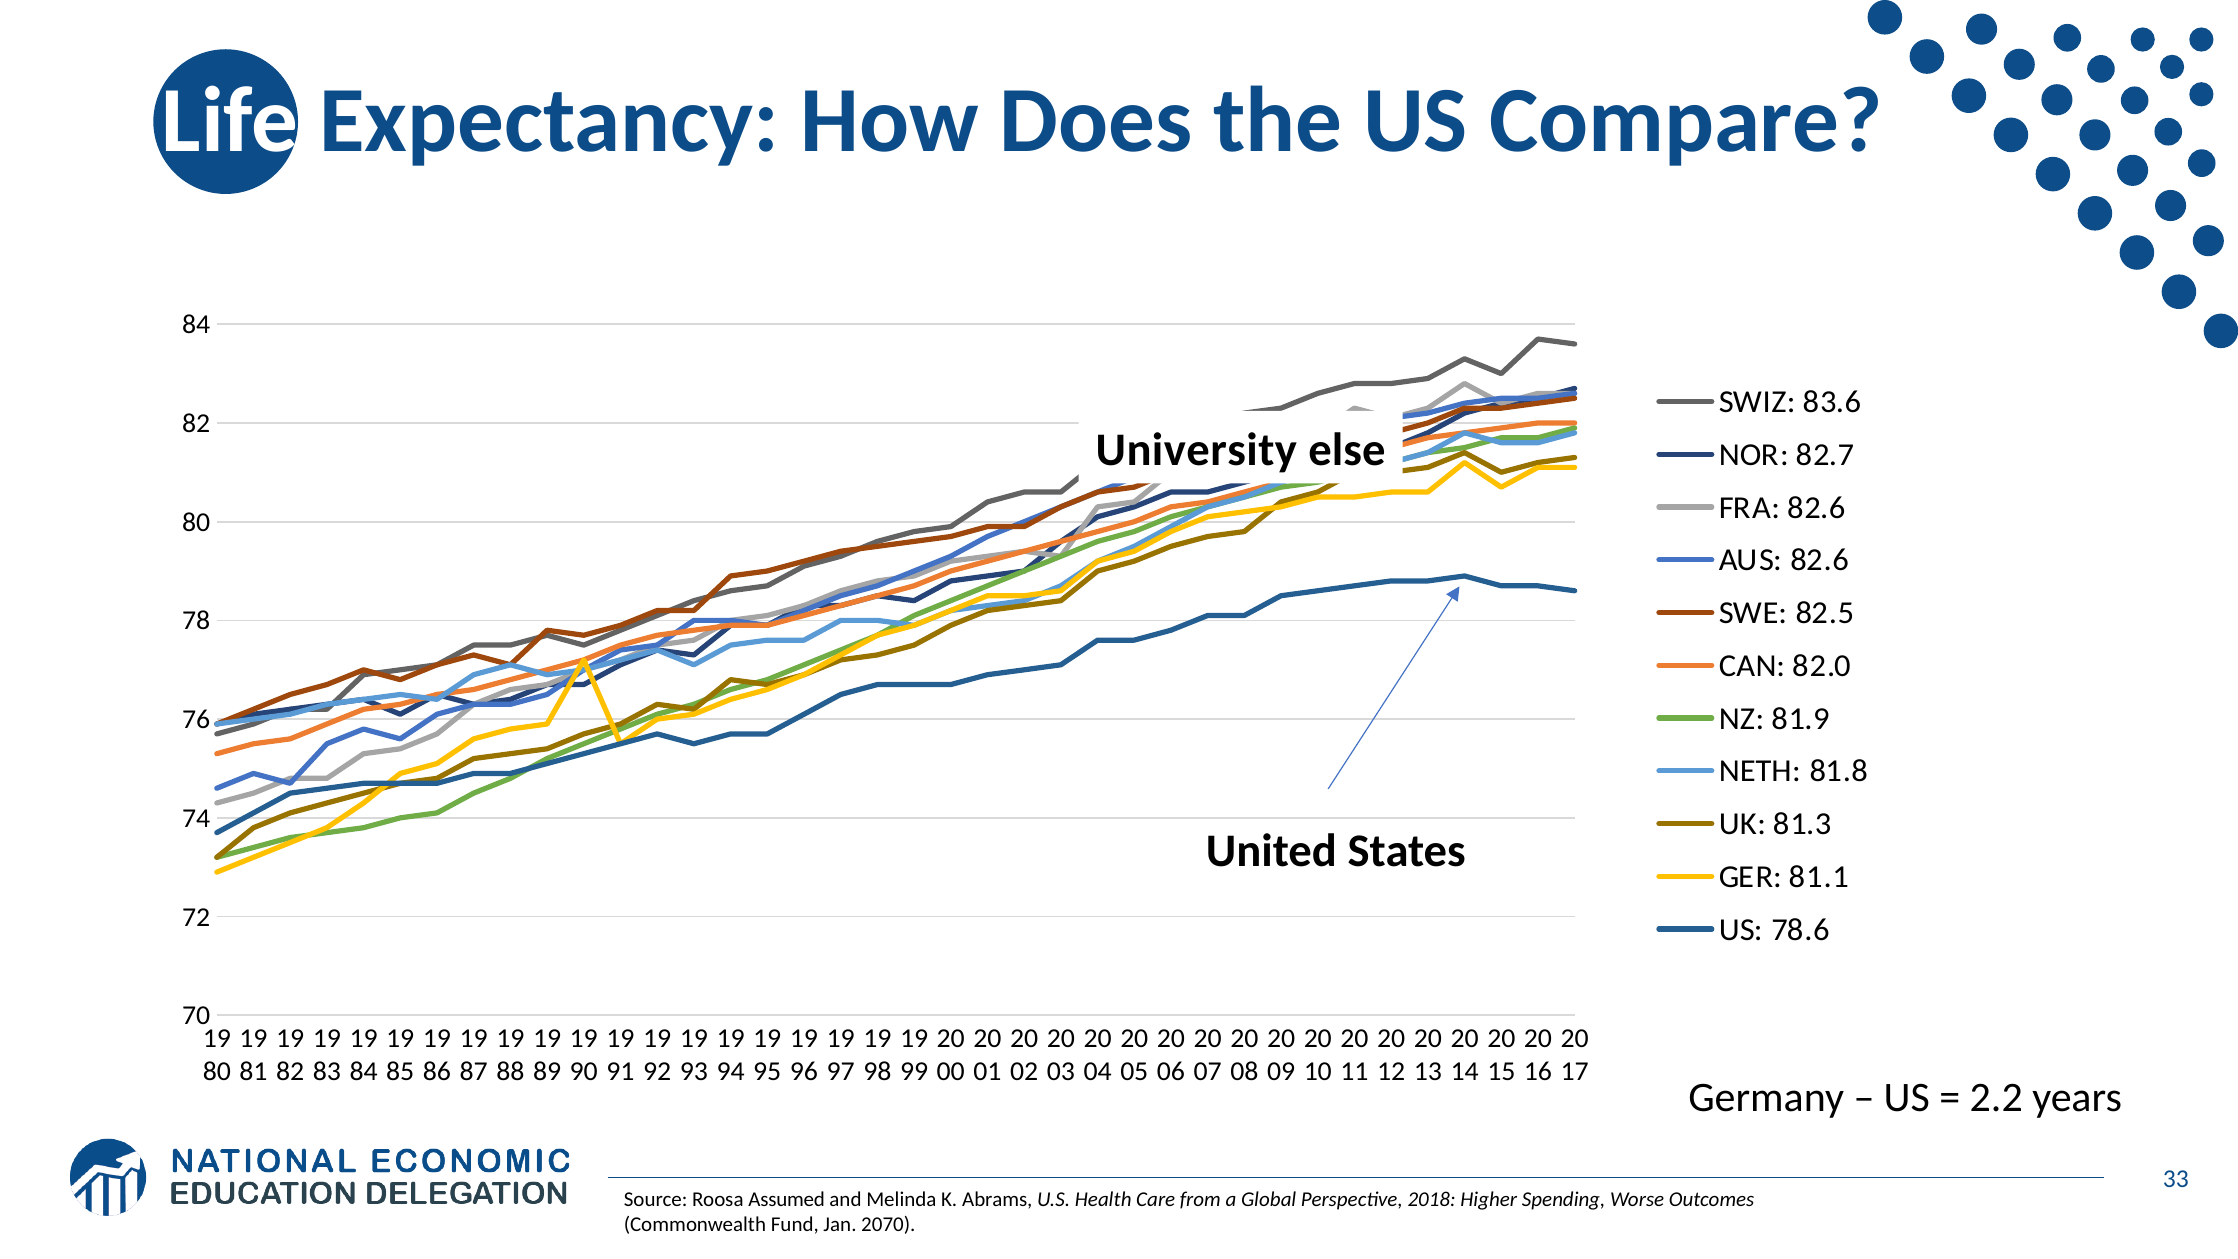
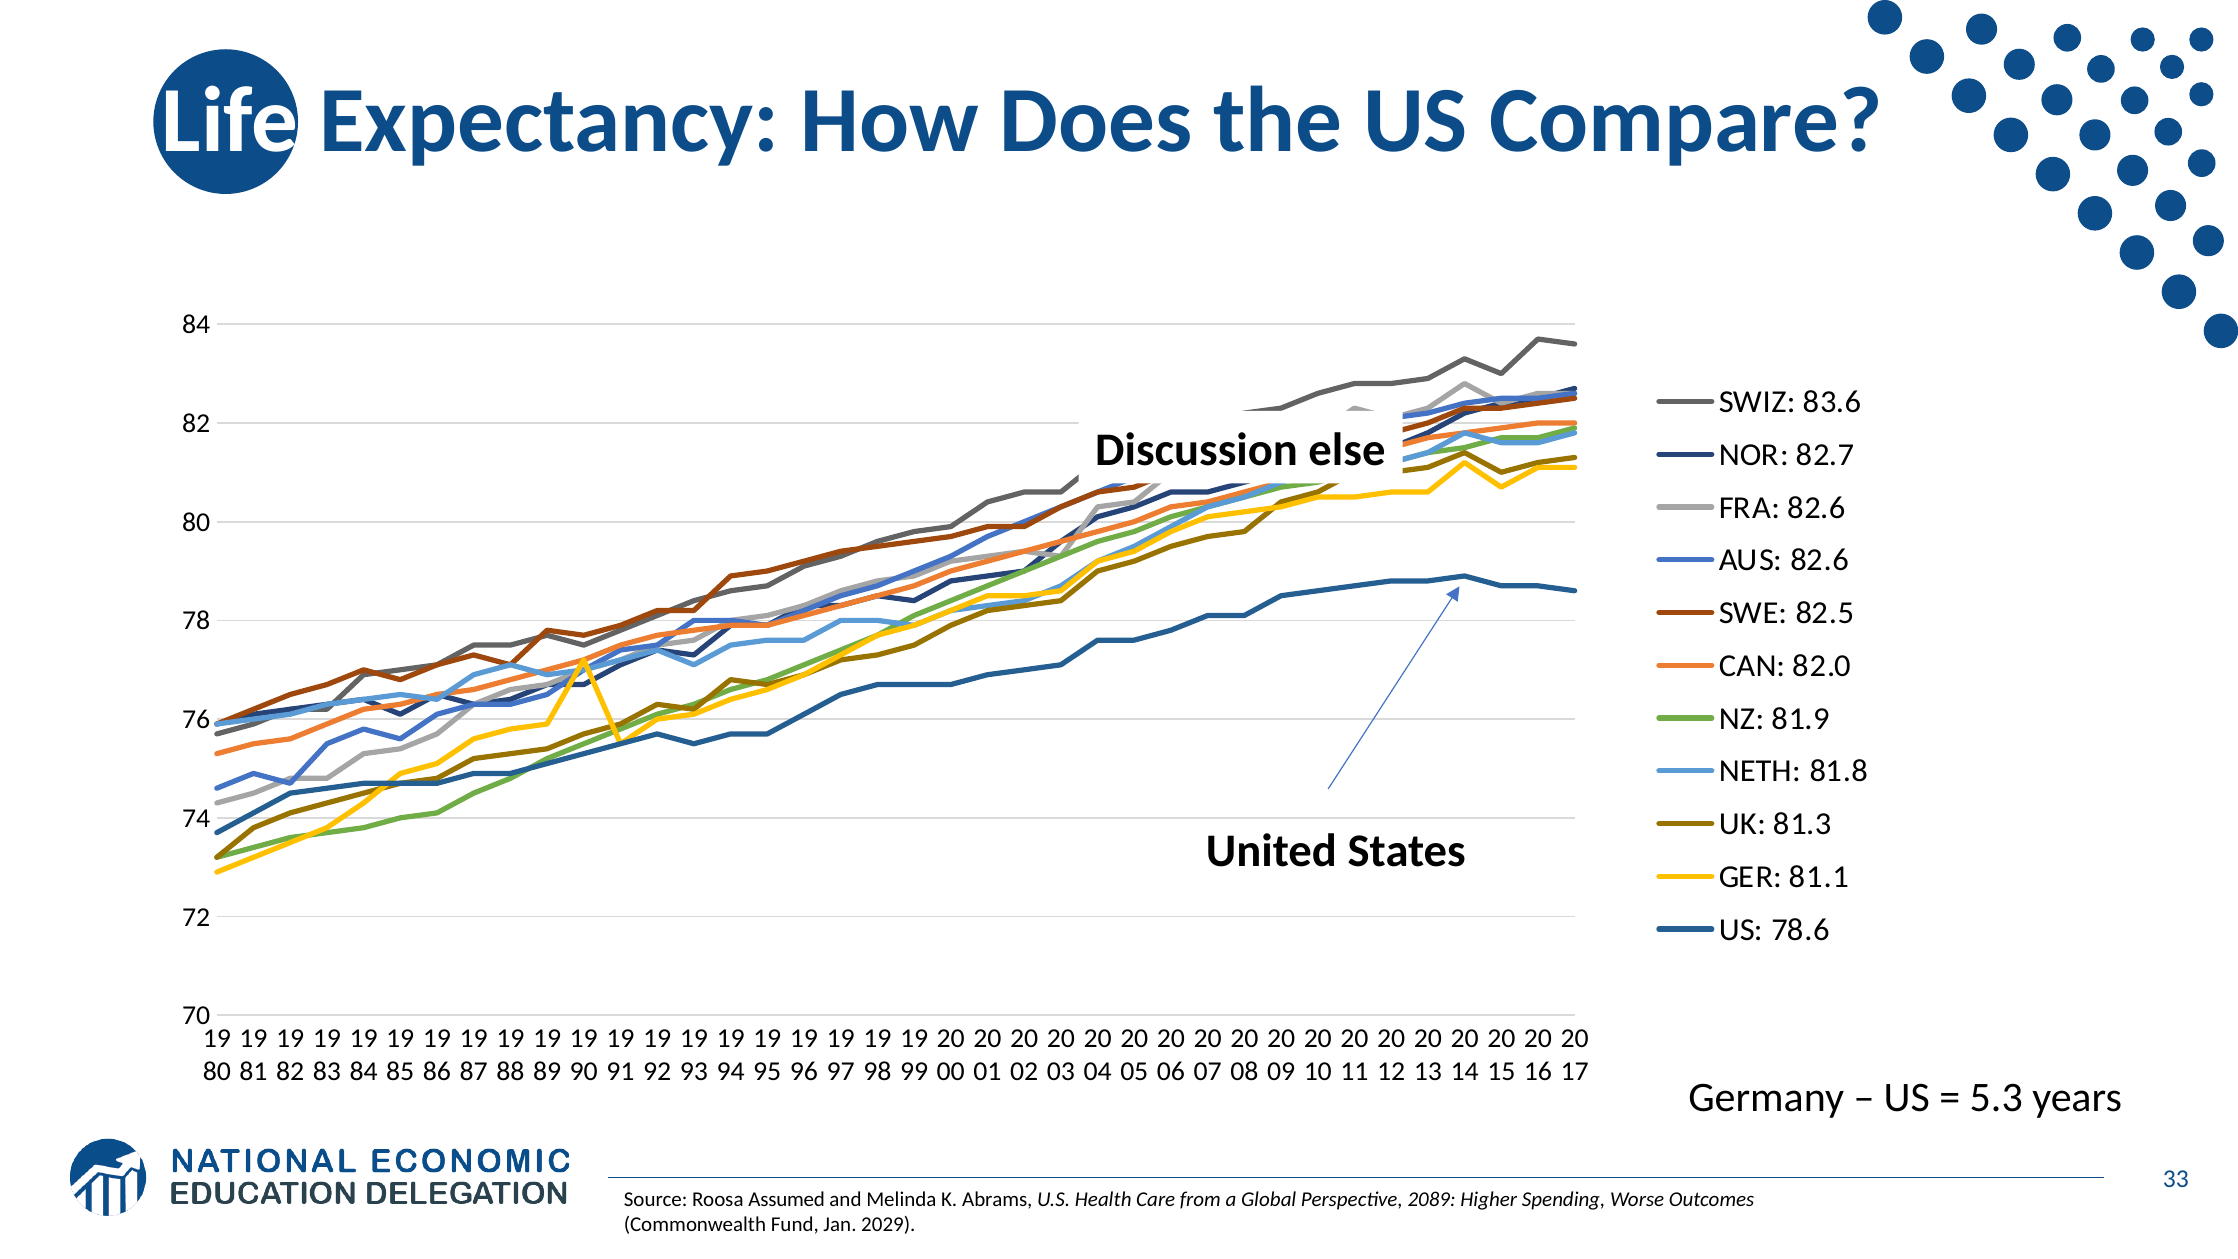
University: University -> Discussion
2.2: 2.2 -> 5.3
2018: 2018 -> 2089
2070: 2070 -> 2029
